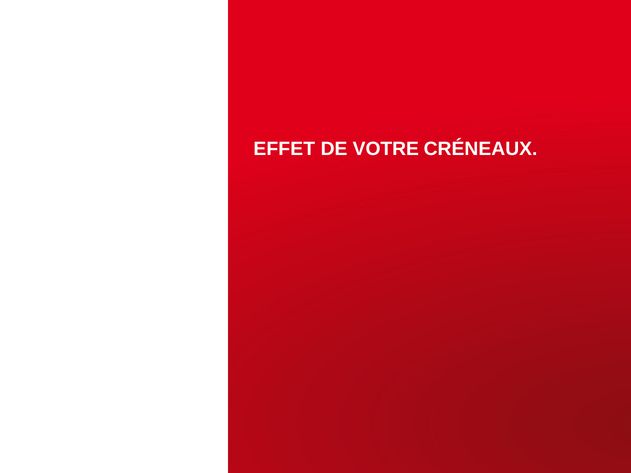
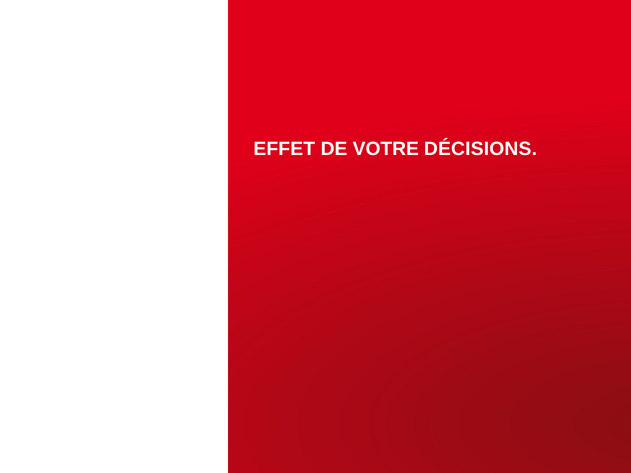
CRÉNEAUX: CRÉNEAUX -> DÉCISIONS
